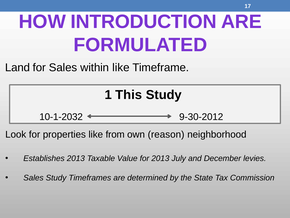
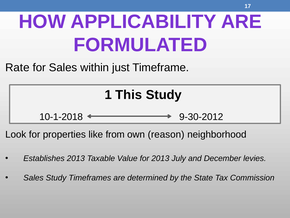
INTRODUCTION: INTRODUCTION -> APPLICABILITY
Land: Land -> Rate
within like: like -> just
10-1-2032: 10-1-2032 -> 10-1-2018
